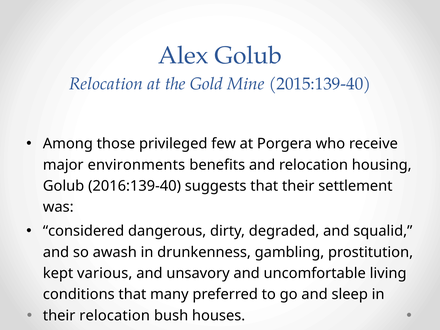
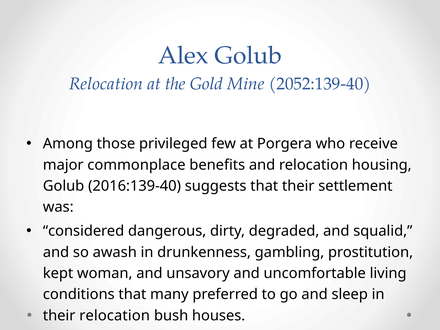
2015:139-40: 2015:139-40 -> 2052:139-40
environments: environments -> commonplace
various: various -> woman
